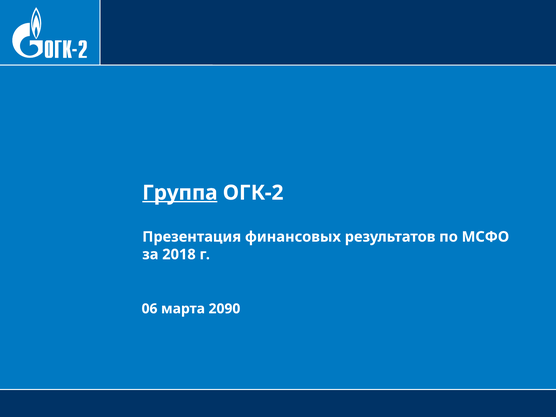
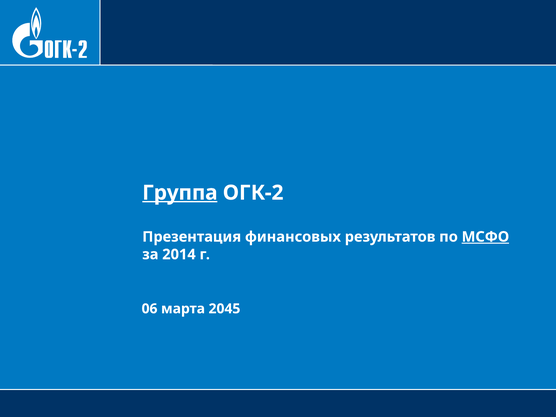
МСФО underline: none -> present
2018: 2018 -> 2014
2090: 2090 -> 2045
